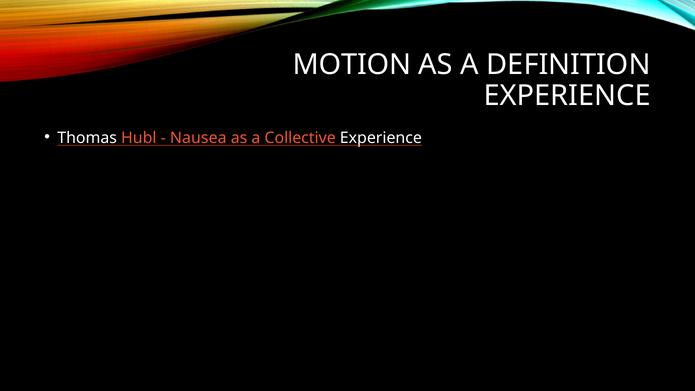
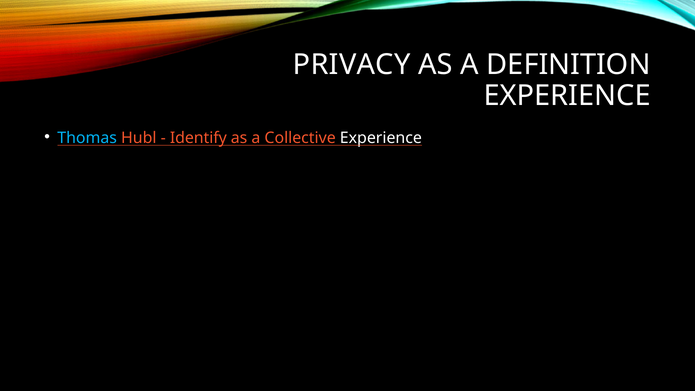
MOTION: MOTION -> PRIVACY
Thomas colour: white -> light blue
Nausea: Nausea -> Identify
